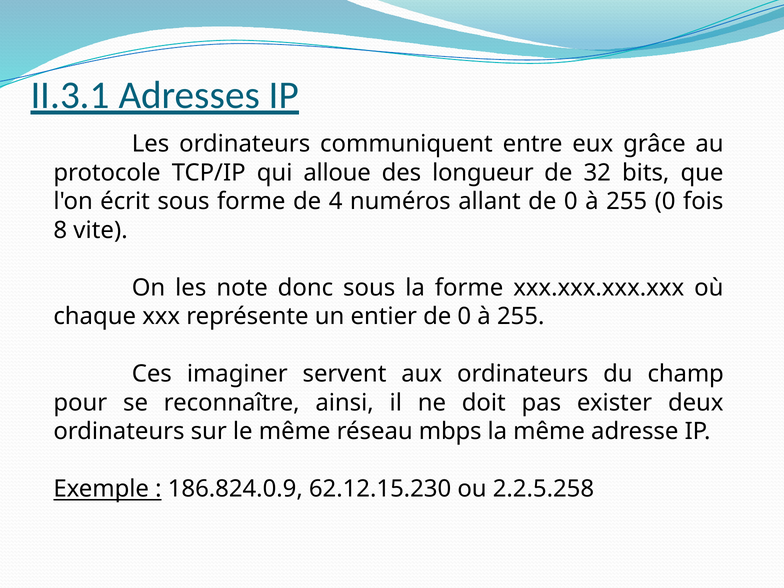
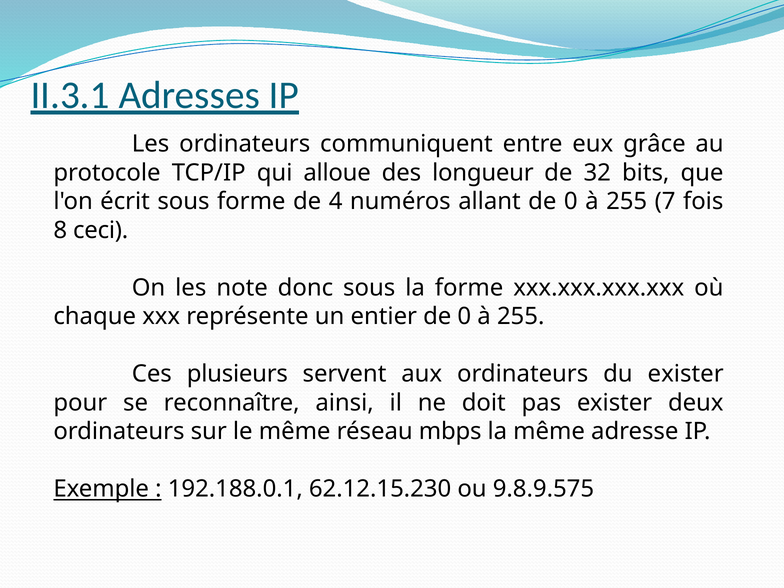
255 0: 0 -> 7
vite: vite -> ceci
imaginer: imaginer -> plusieurs
du champ: champ -> exister
186.824.0.9: 186.824.0.9 -> 192.188.0.1
2.2.5.258: 2.2.5.258 -> 9.8.9.575
